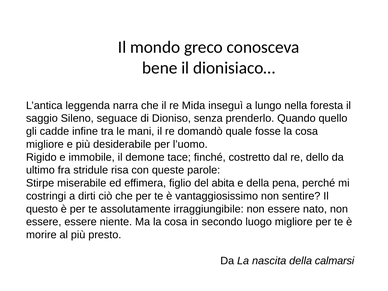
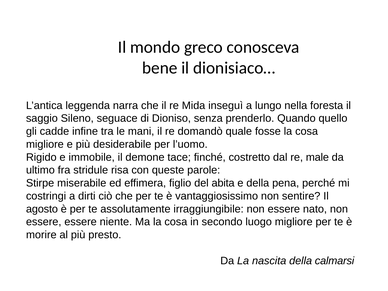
dello: dello -> male
questo: questo -> agosto
